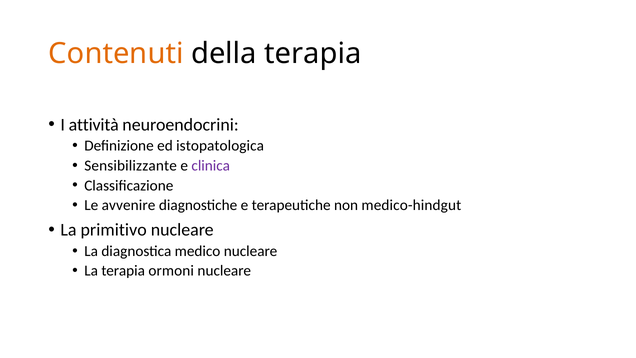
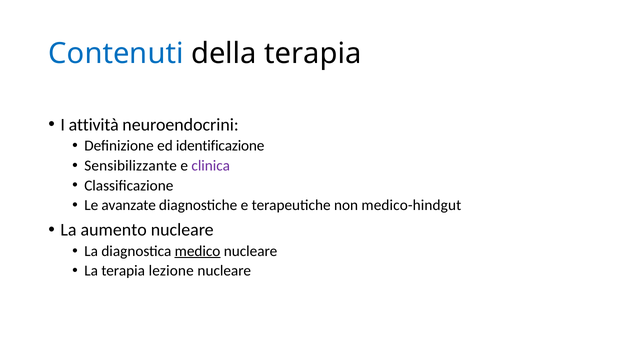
Contenuti colour: orange -> blue
istopatologica: istopatologica -> identificazione
avvenire: avvenire -> avanzate
primitivo: primitivo -> aumento
medico underline: none -> present
ormoni: ormoni -> lezione
